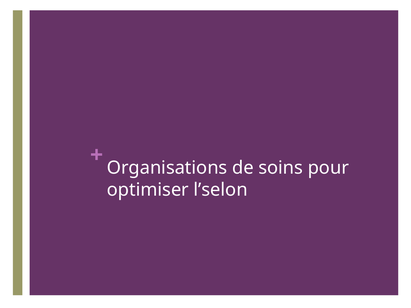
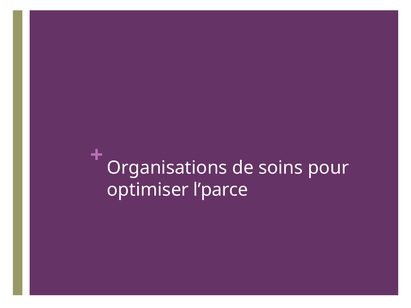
l’selon: l’selon -> l’parce
